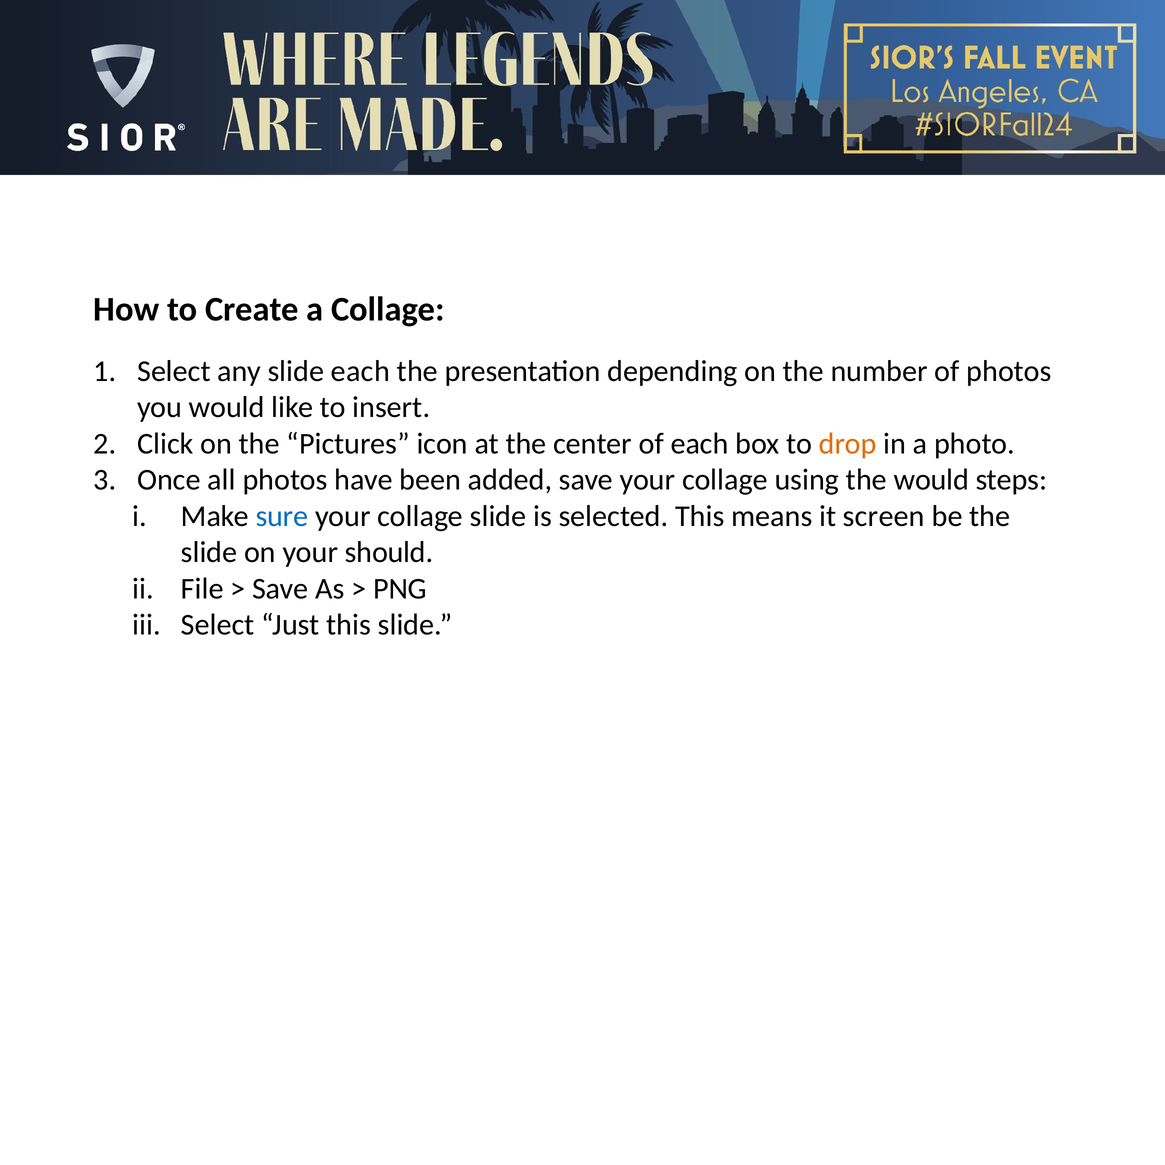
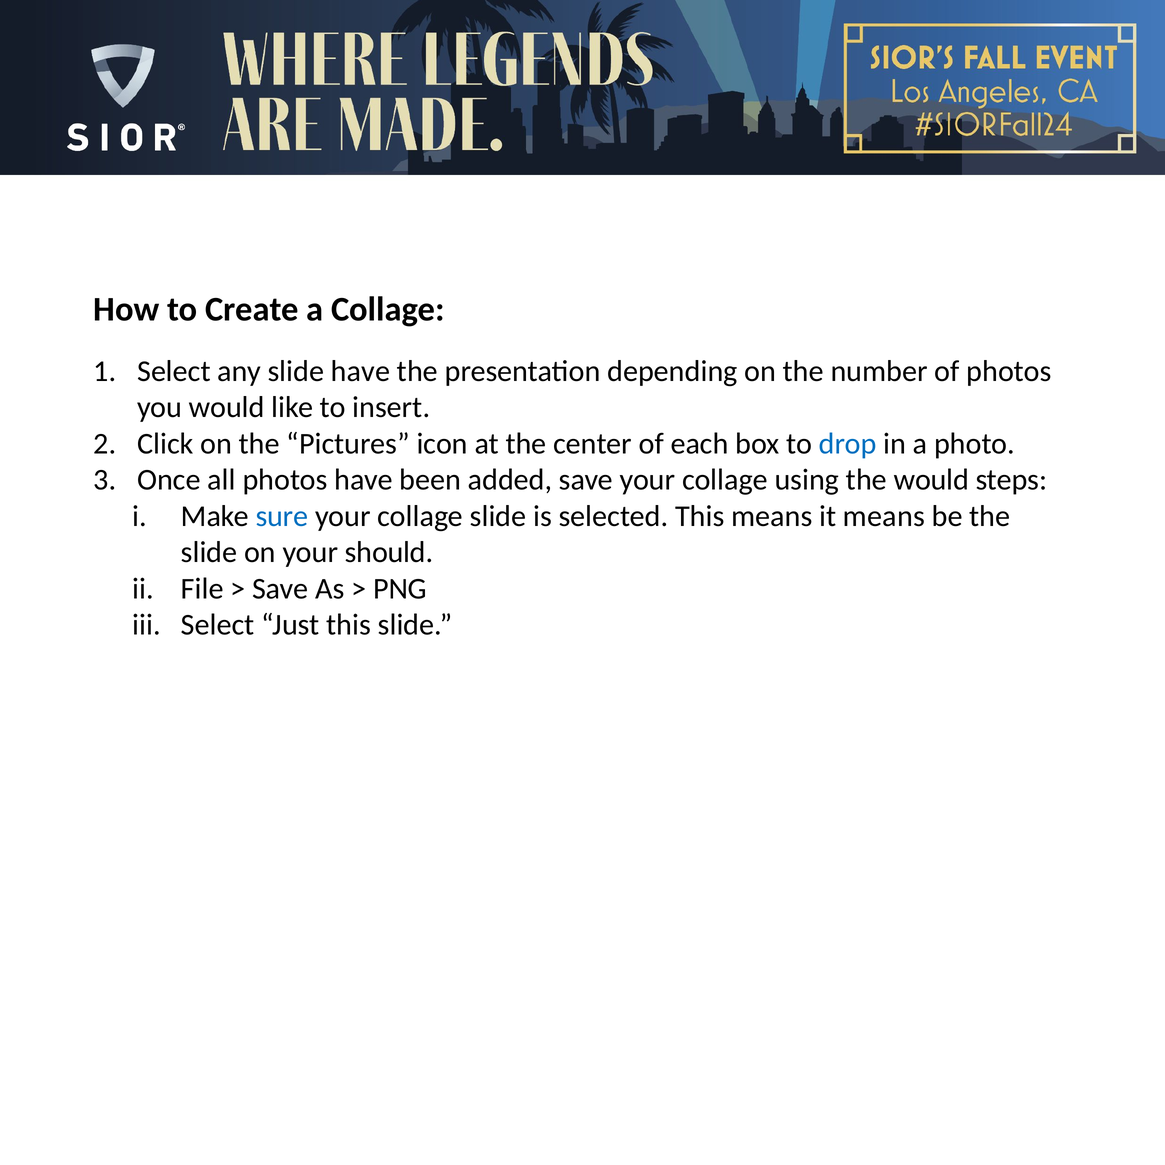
slide each: each -> have
drop colour: orange -> blue
it screen: screen -> means
